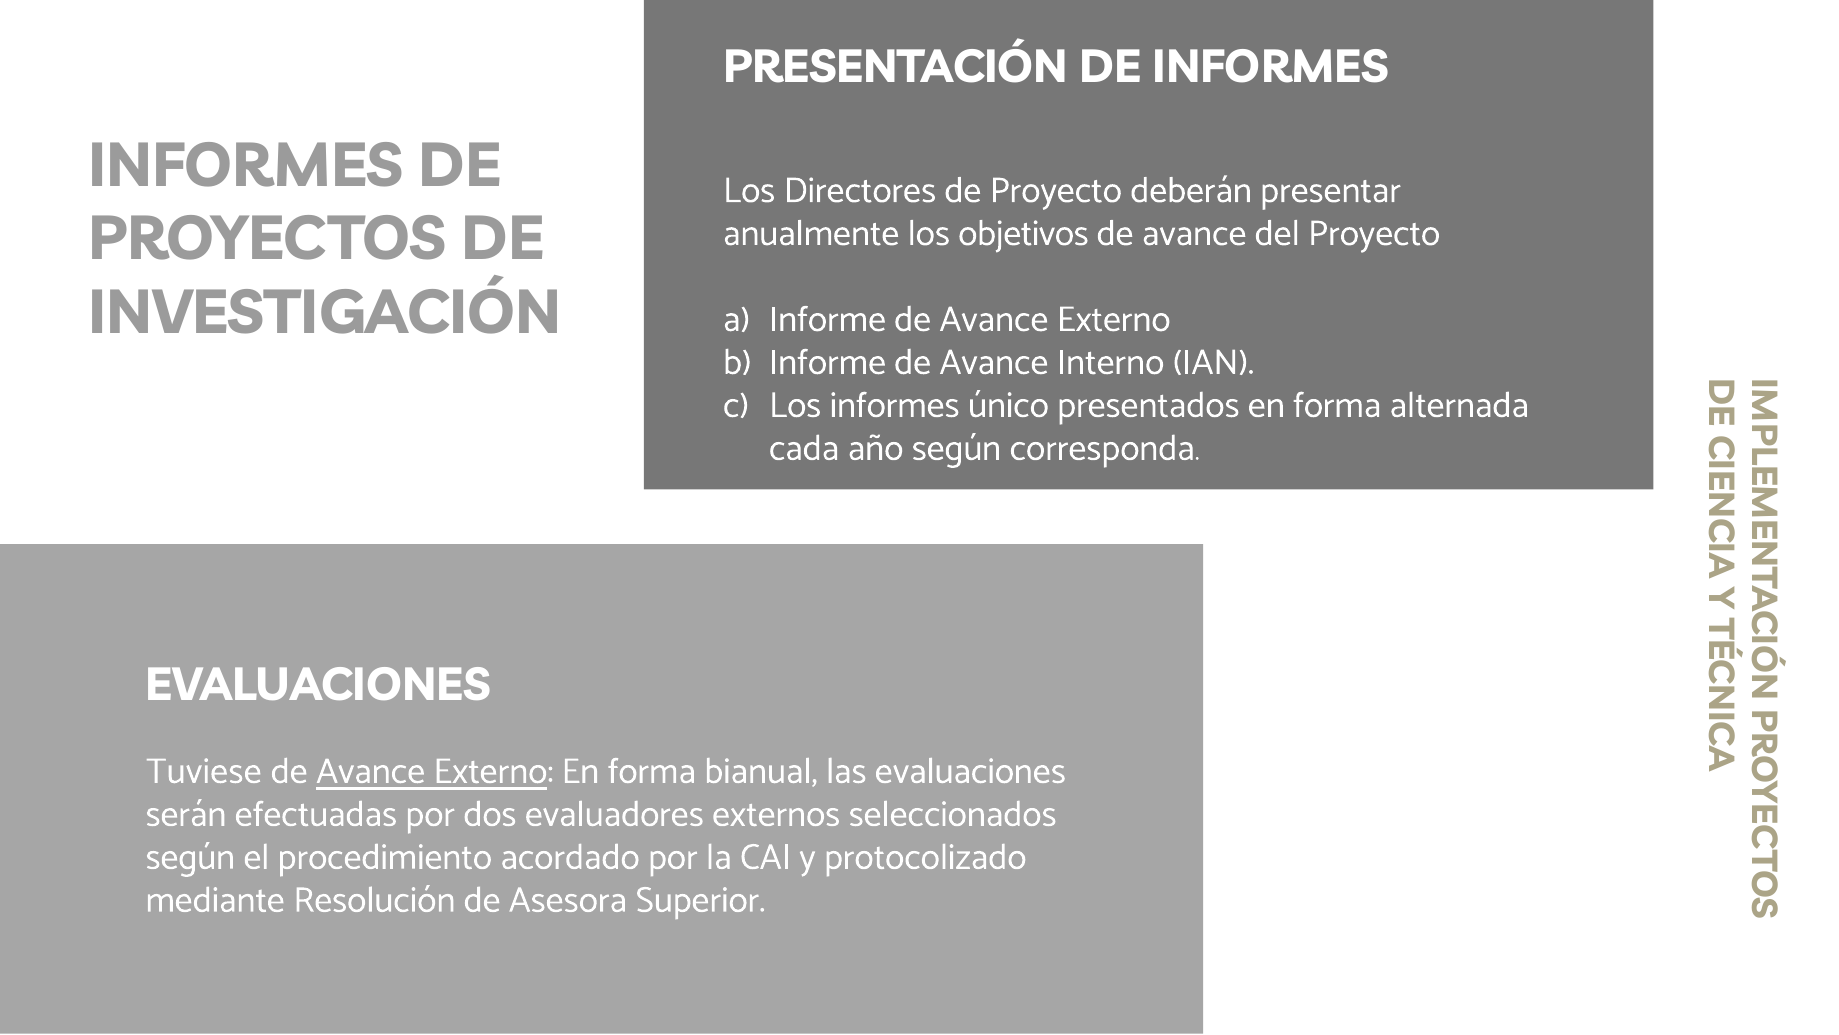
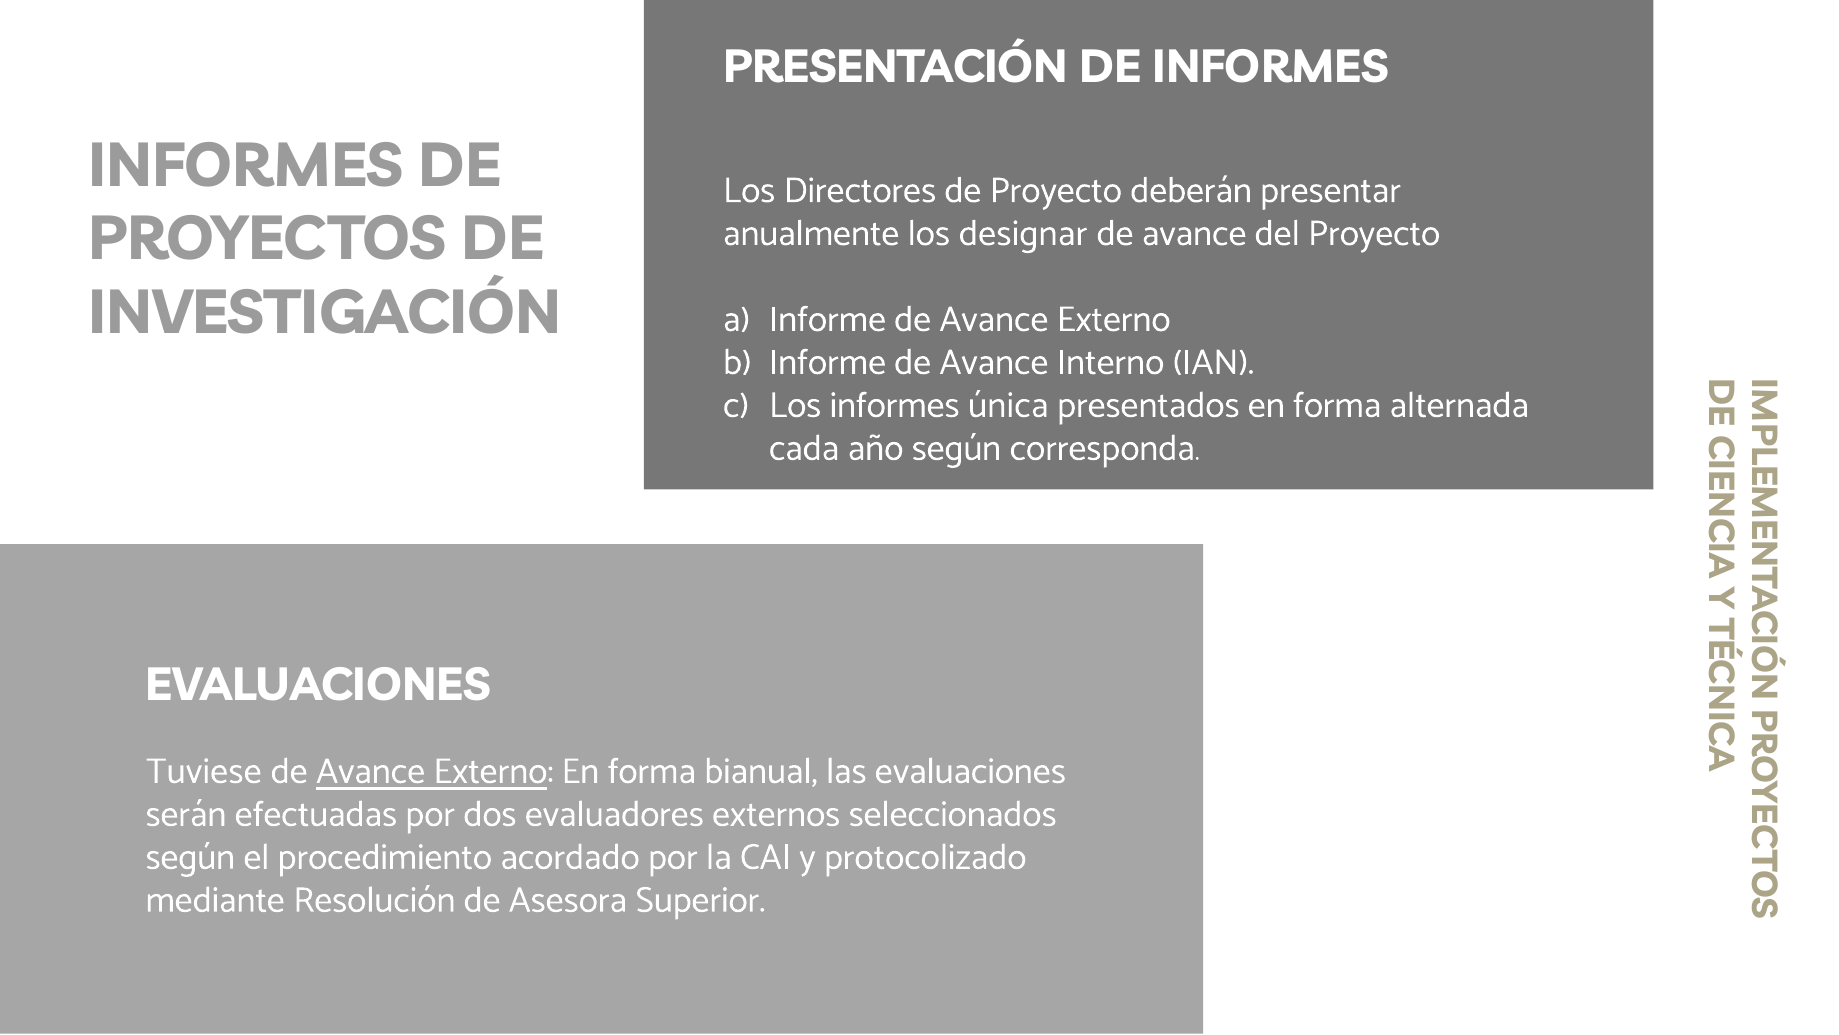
objetivos: objetivos -> designar
único: único -> única
